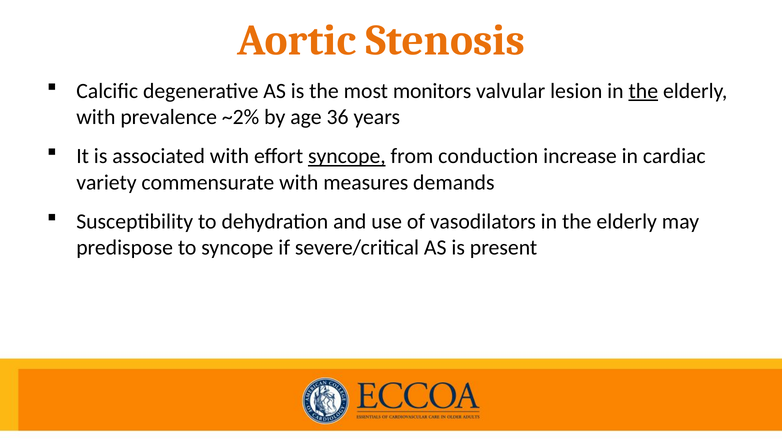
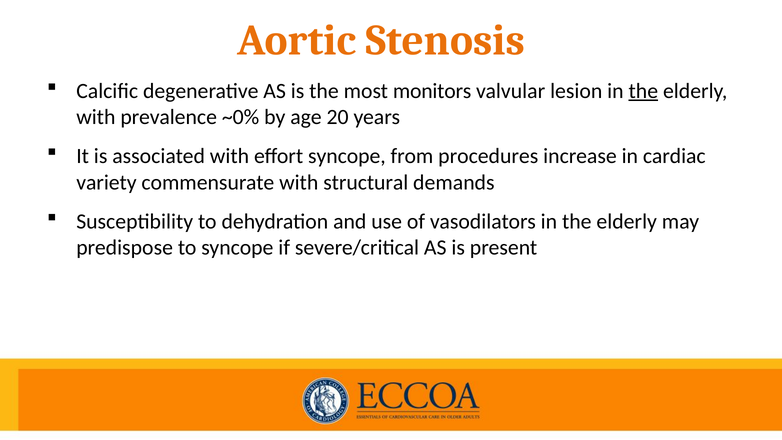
~2%: ~2% -> ~0%
36: 36 -> 20
syncope at (347, 156) underline: present -> none
conduction: conduction -> procedures
measures: measures -> structural
